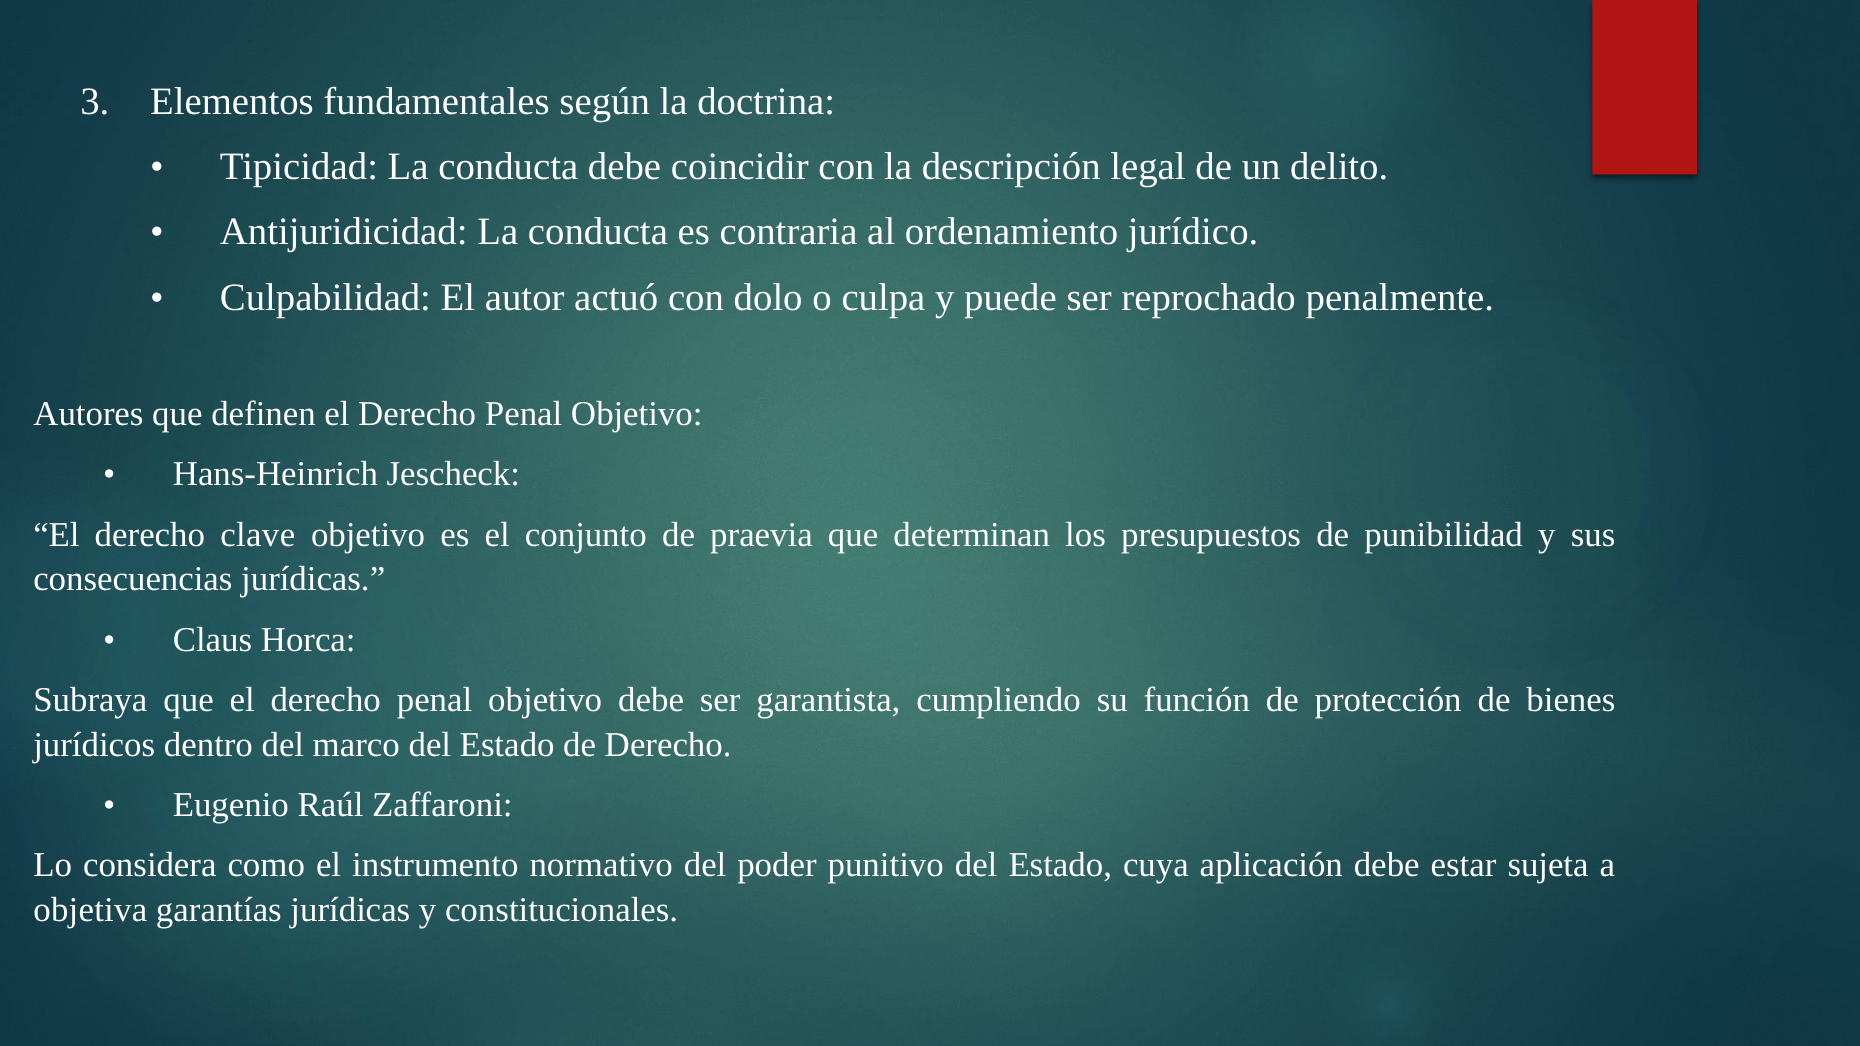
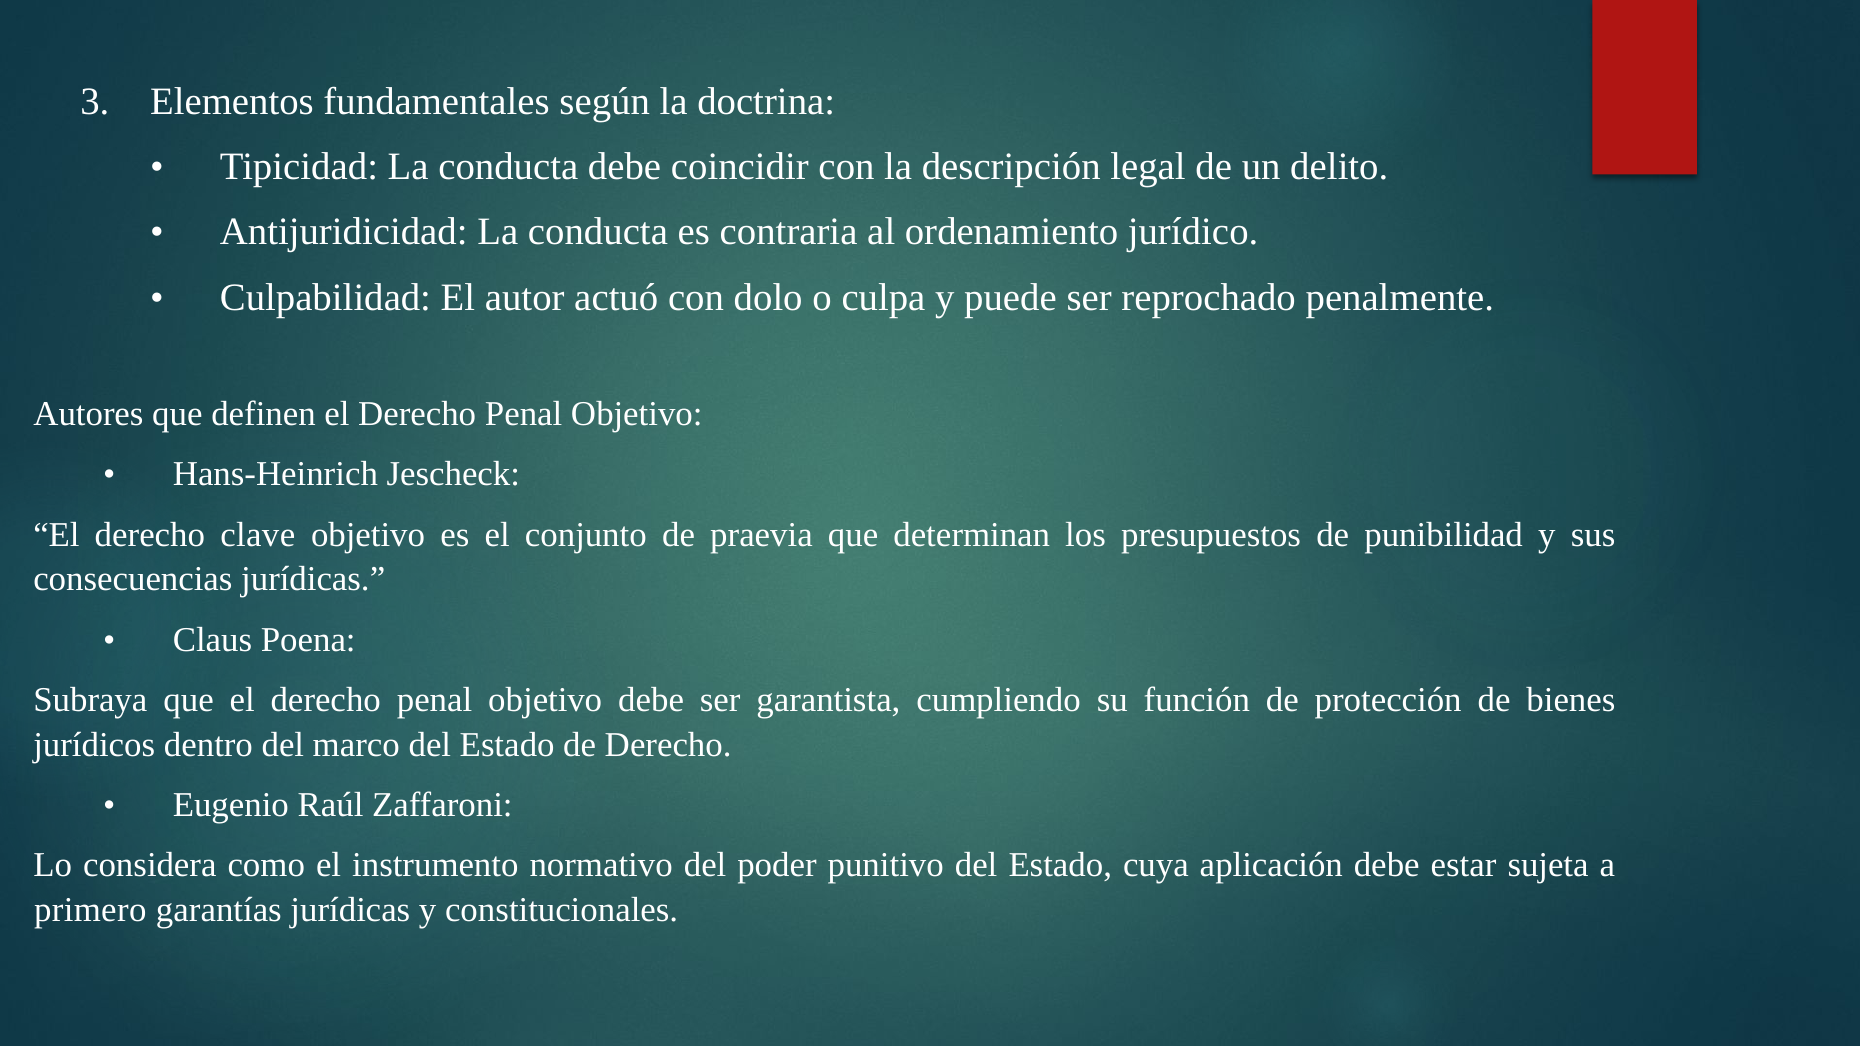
Horca: Horca -> Poena
objetiva: objetiva -> primero
